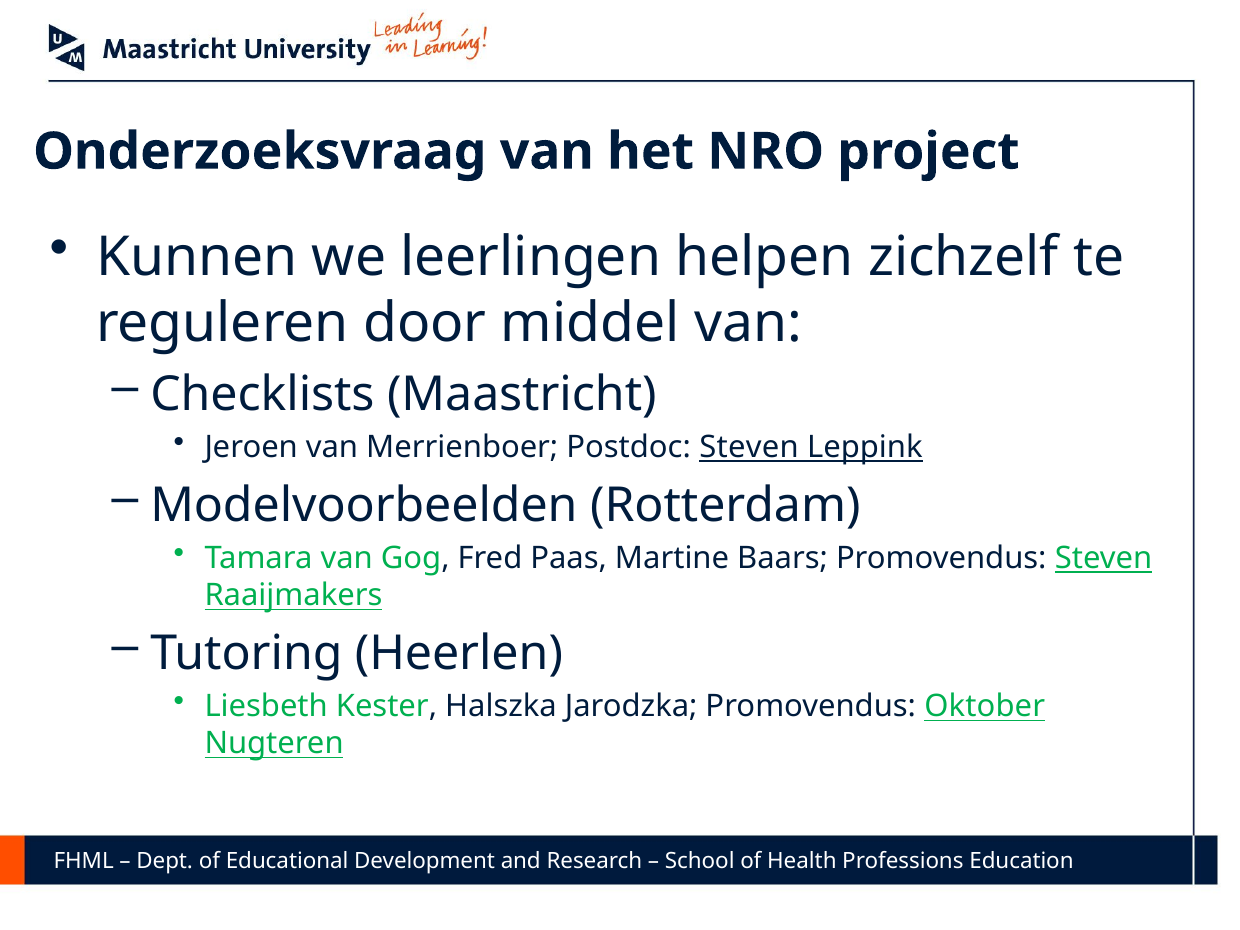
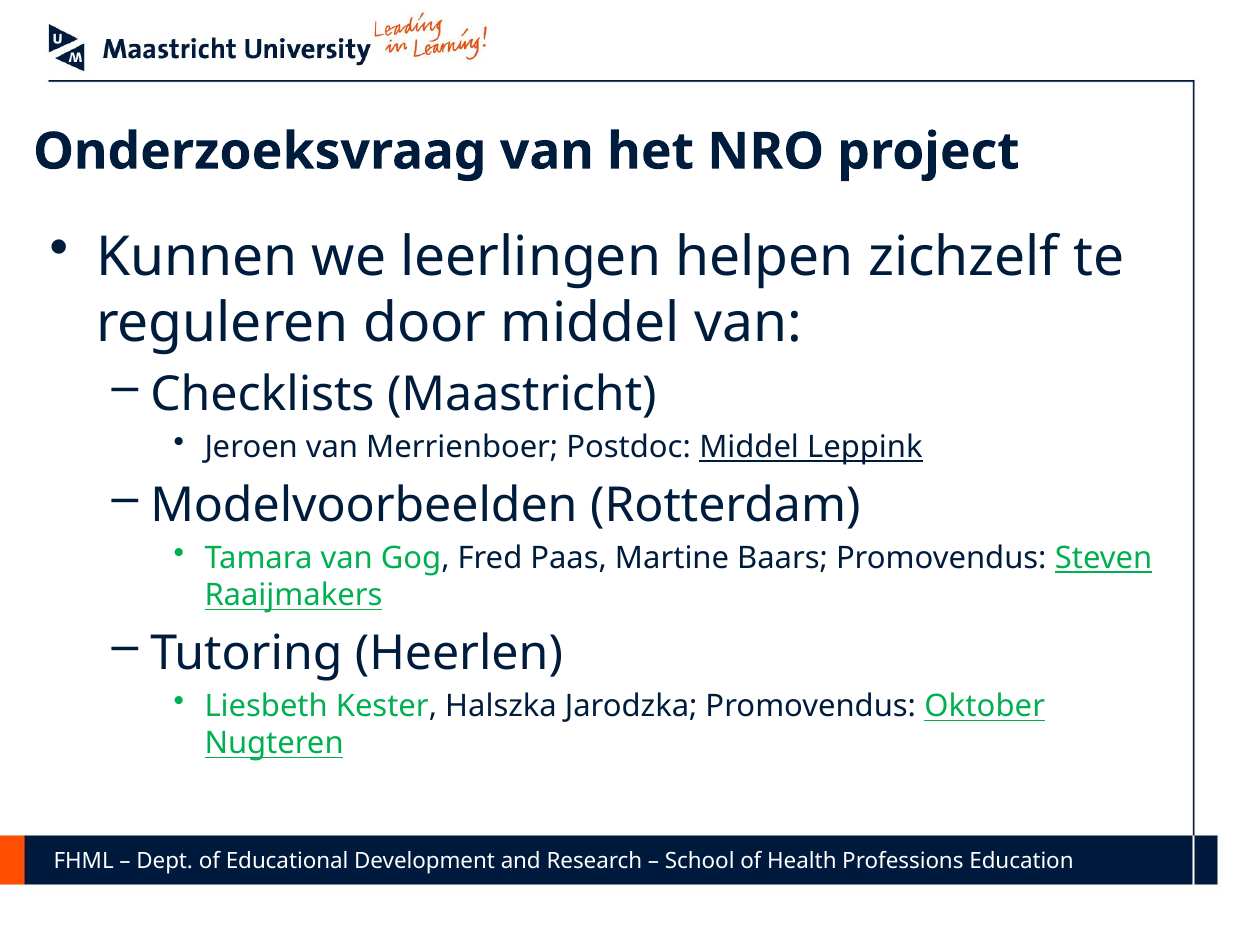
Postdoc Steven: Steven -> Middel
